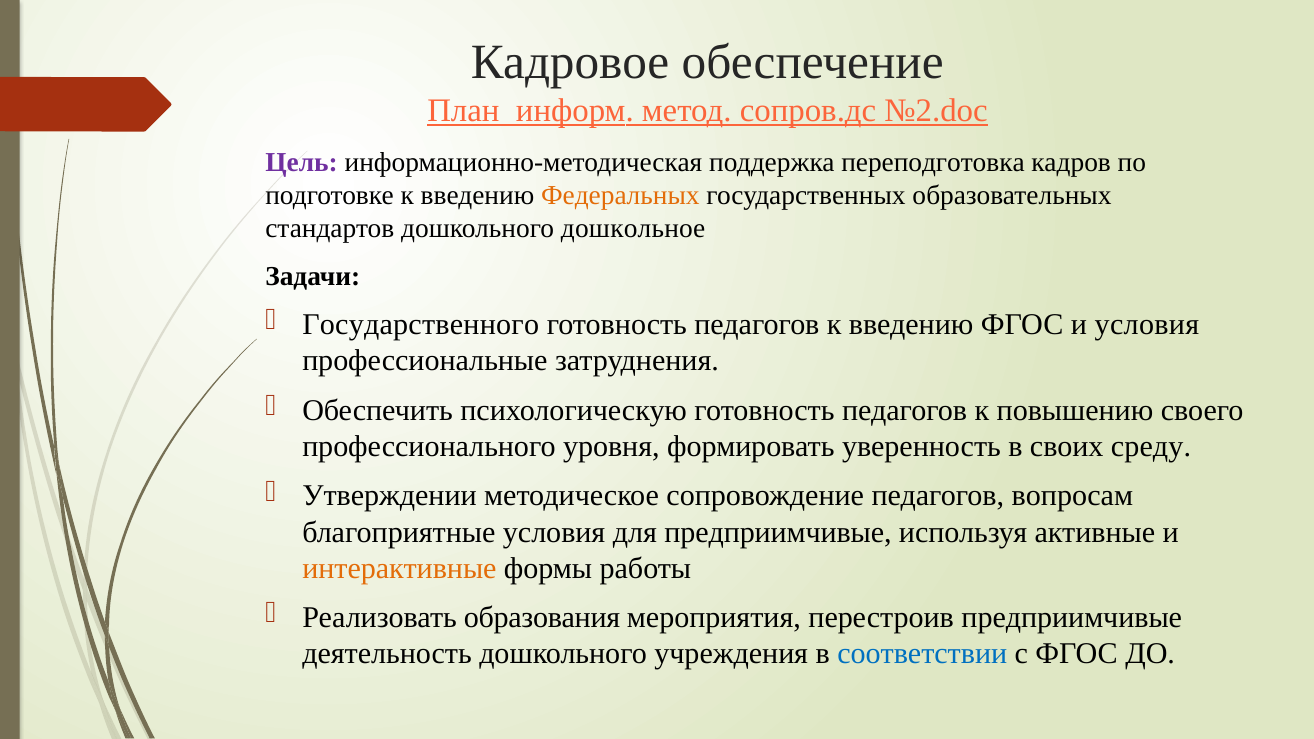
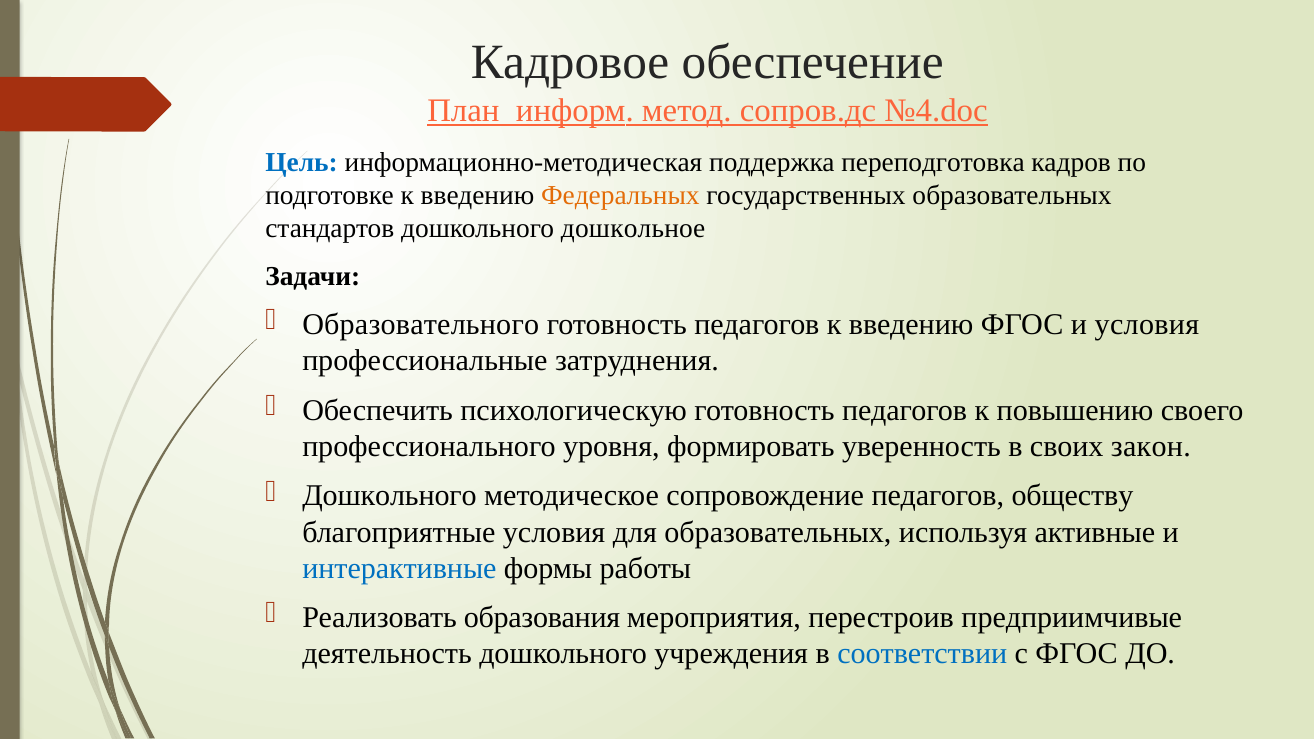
№2.doc: №2.doc -> №4.doc
Цель colour: purple -> blue
Государственного: Государственного -> Образовательного
среду: среду -> закон
Утверждении at (389, 496): Утверждении -> Дошкольного
вопросам: вопросам -> обществу
для предприимчивые: предприимчивые -> образовательных
интерактивные colour: orange -> blue
